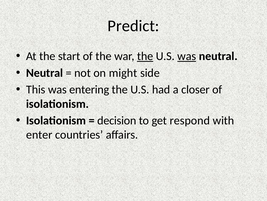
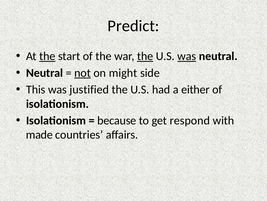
the at (47, 56) underline: none -> present
not underline: none -> present
entering: entering -> justified
closer: closer -> either
decision: decision -> because
enter: enter -> made
